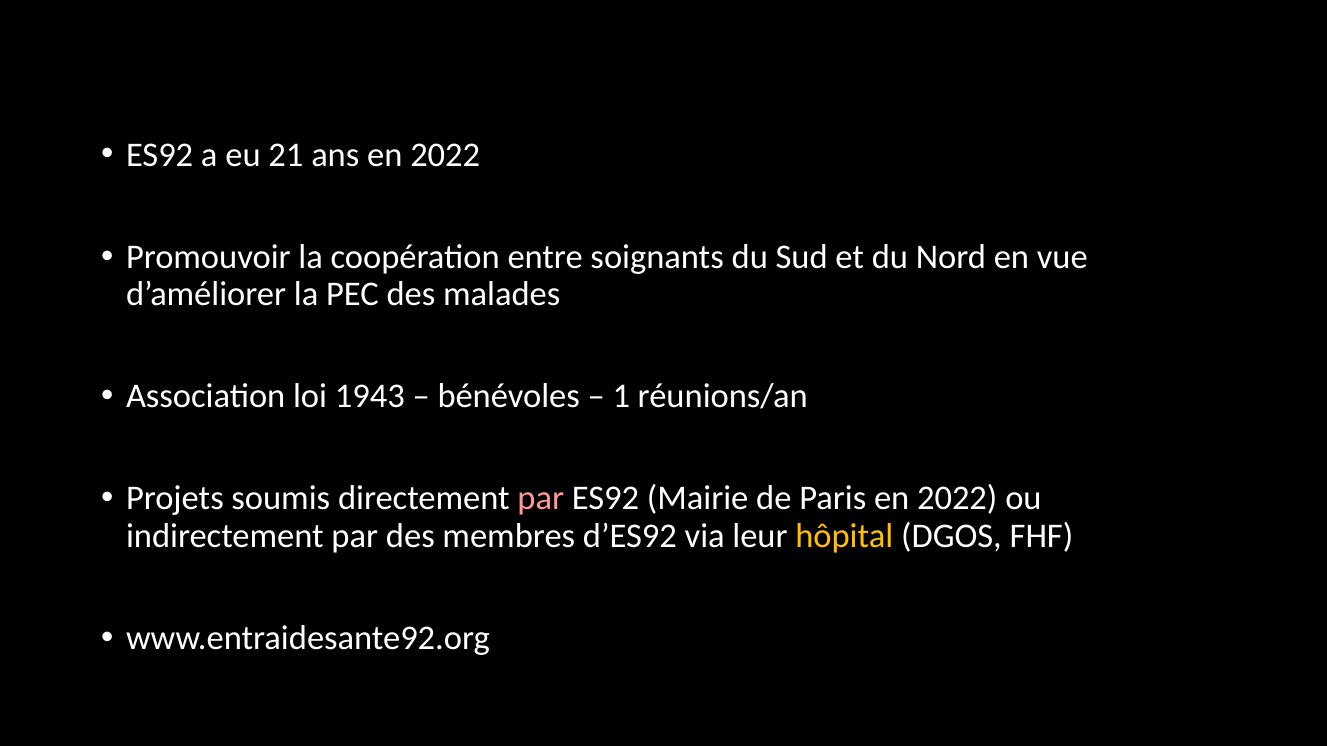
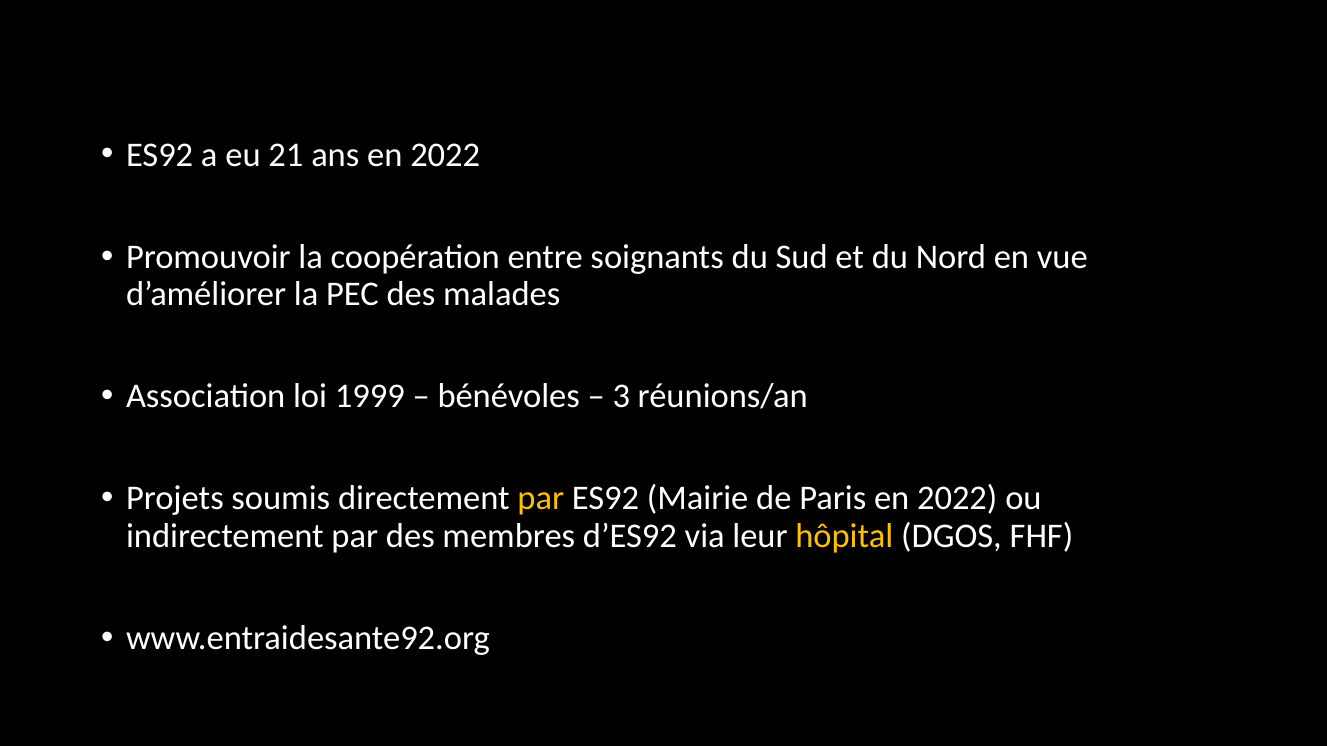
1943: 1943 -> 1999
1: 1 -> 3
par at (541, 499) colour: pink -> yellow
